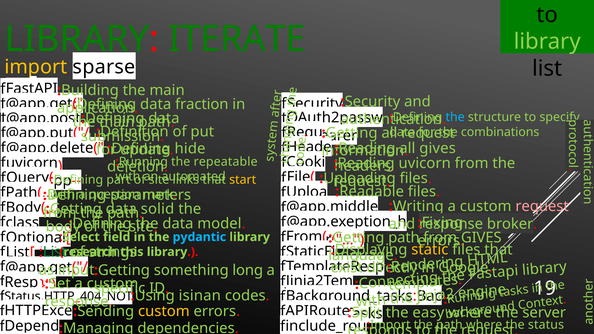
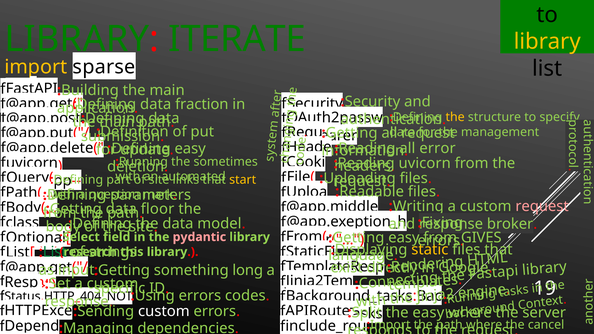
library at (547, 42) colour: light green -> yellow
the at (455, 117) colour: light blue -> yellow
combinations: combinations -> management
gives at (438, 148): gives -> error
hide at (190, 149): hide -> easy
repeatable: repeatable -> sometimes
solid: solid -> floor
pydantic colour: light blue -> pink
path at (404, 238): path -> easy
isinan at (200, 296): isinan -> errors
custom at (164, 311) colour: yellow -> white
status: status -> cancel
